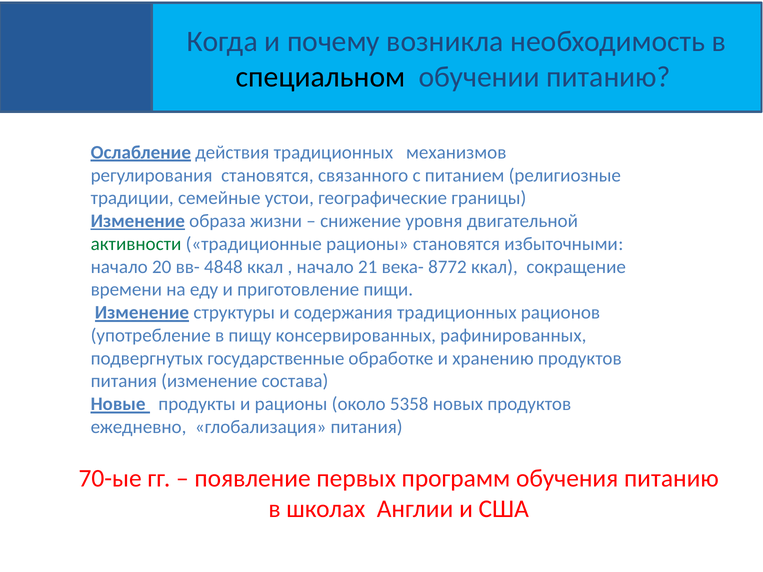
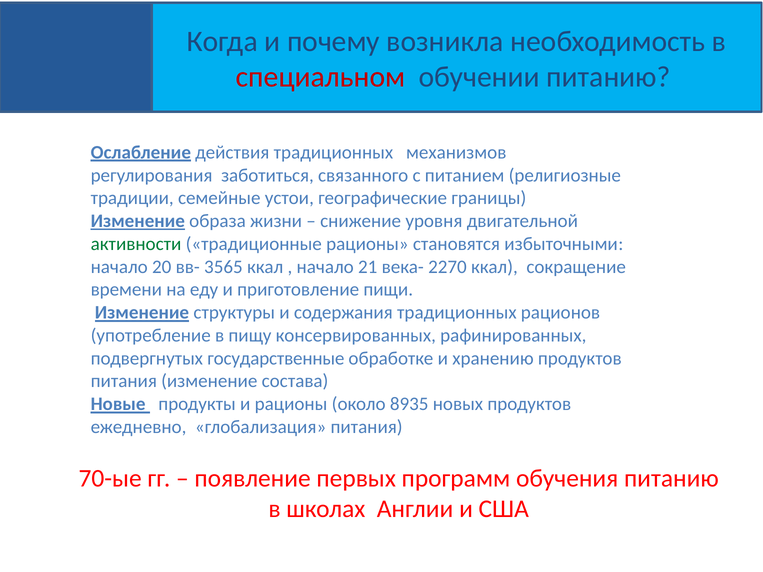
специальном colour: black -> red
регулирования становятся: становятся -> заботиться
4848: 4848 -> 3565
8772: 8772 -> 2270
5358: 5358 -> 8935
